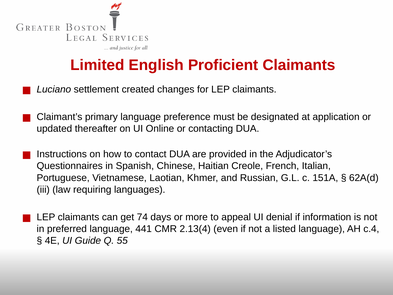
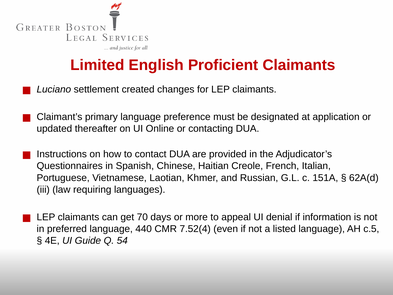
74: 74 -> 70
441: 441 -> 440
2.13(4: 2.13(4 -> 7.52(4
c.4: c.4 -> c.5
55: 55 -> 54
